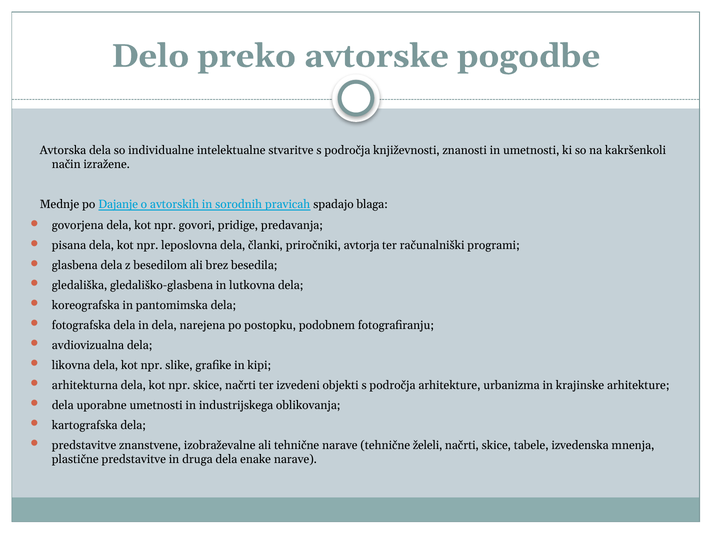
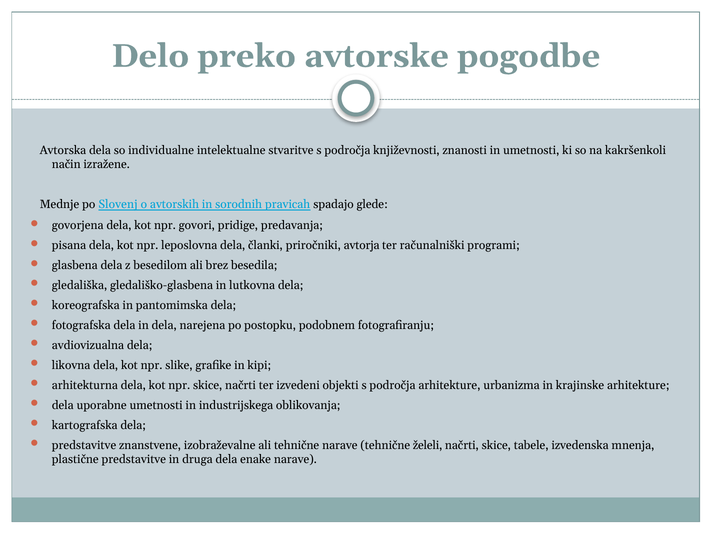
Dajanje: Dajanje -> Slovenj
blaga: blaga -> glede
